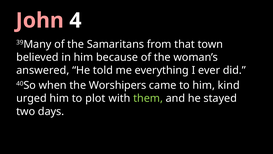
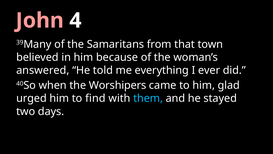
kind: kind -> glad
plot: plot -> find
them colour: light green -> light blue
